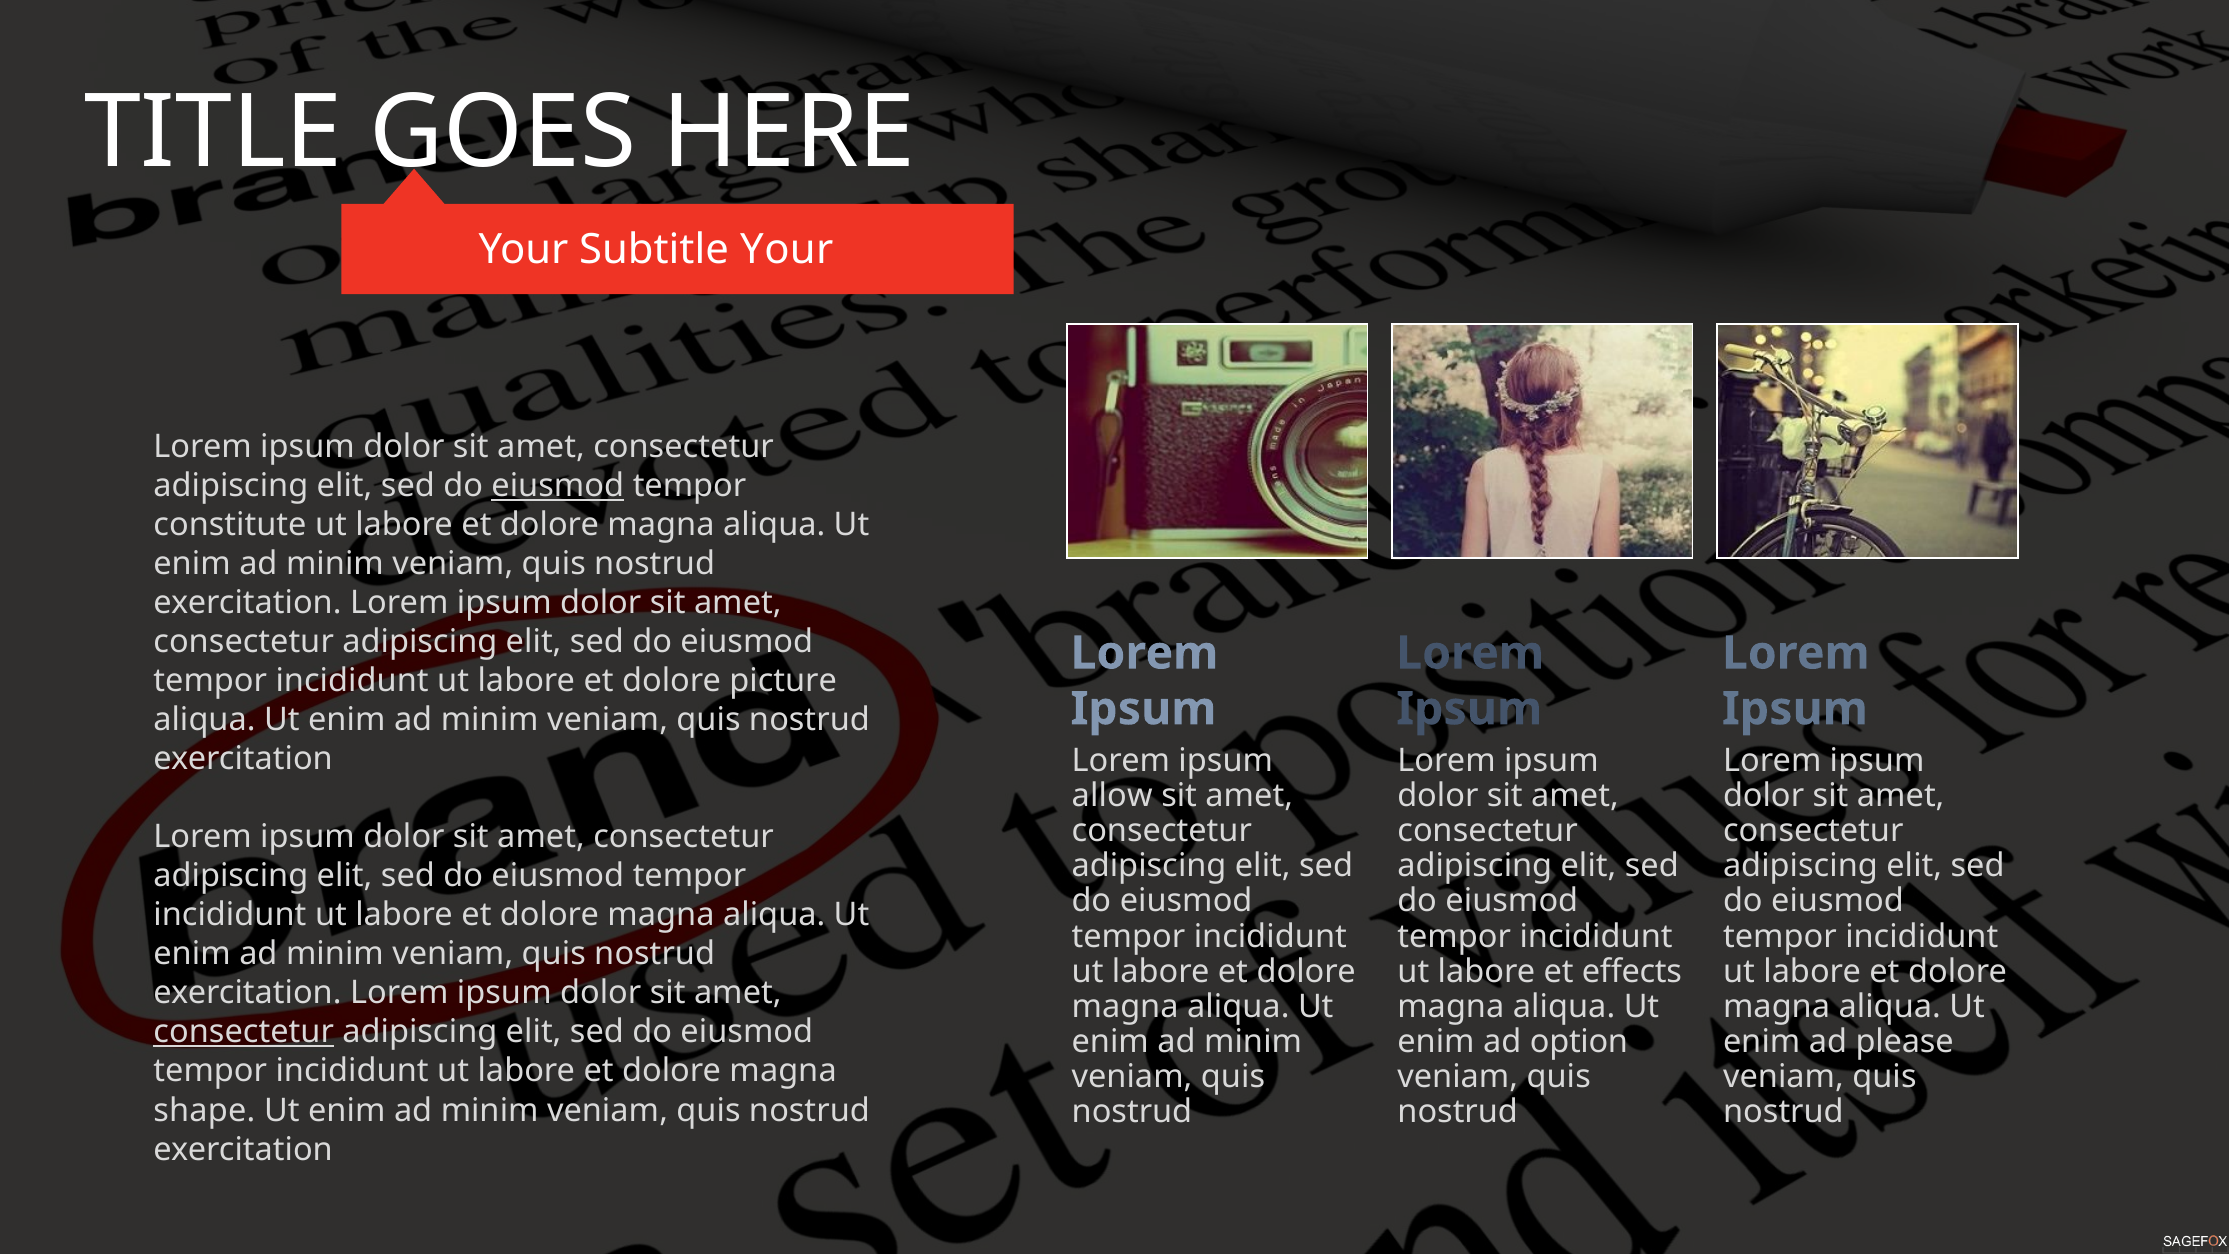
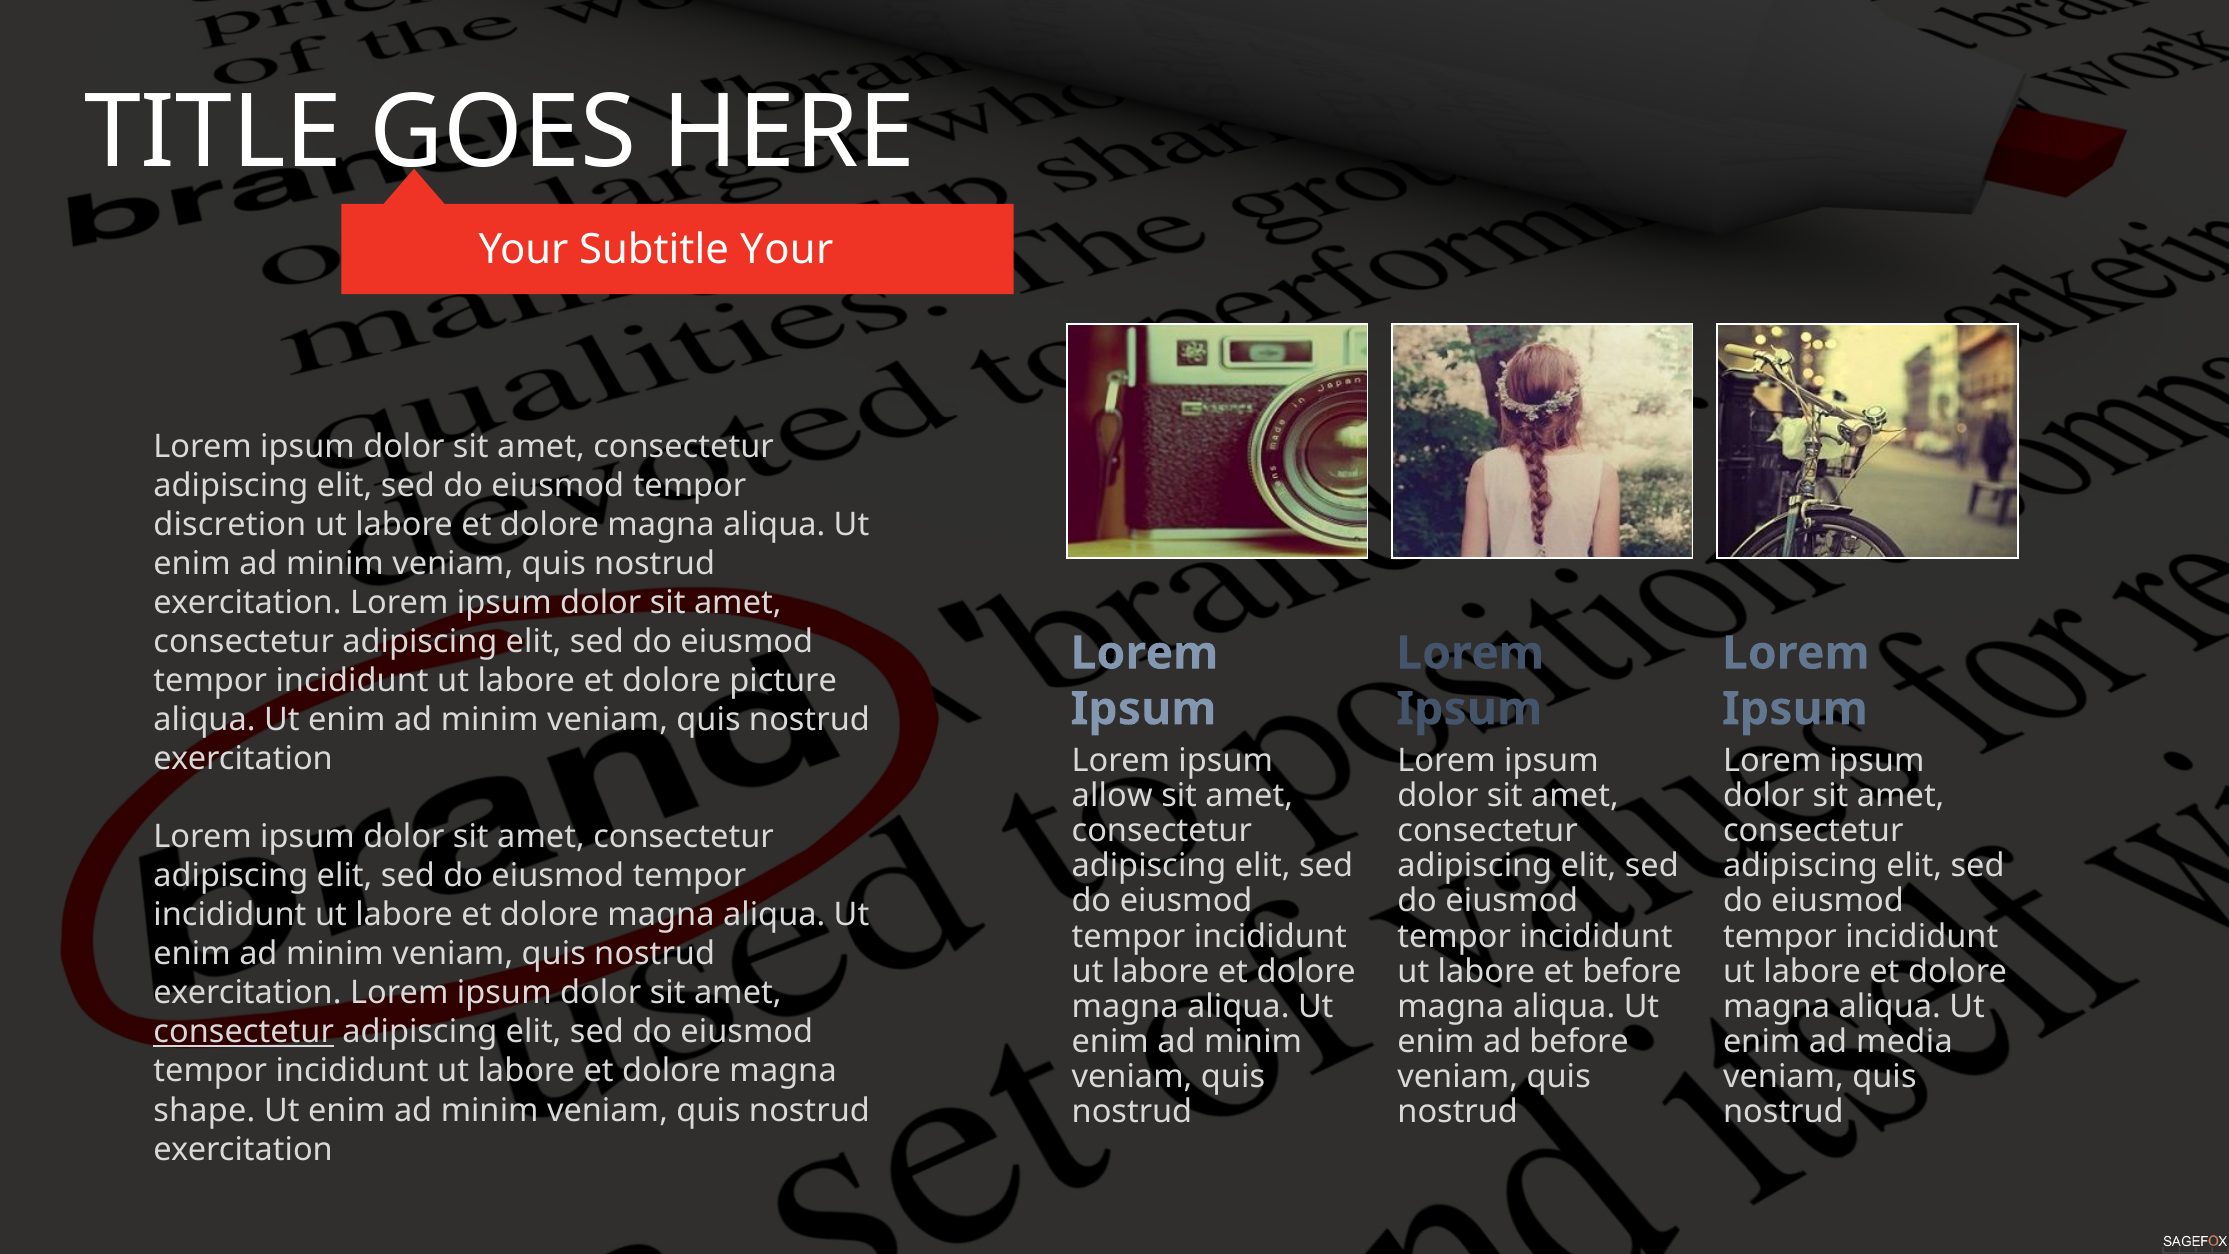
eiusmod at (558, 486) underline: present -> none
constitute: constitute -> discretion
et effects: effects -> before
ad option: option -> before
please: please -> media
